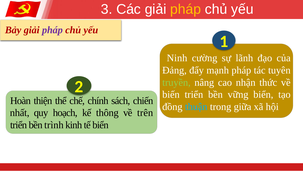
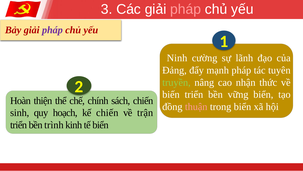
pháp at (186, 9) colour: yellow -> pink
thuận colour: light blue -> pink
trong giữa: giữa -> biển
nhất: nhất -> sinh
kế thông: thông -> chiến
trên: trên -> trận
